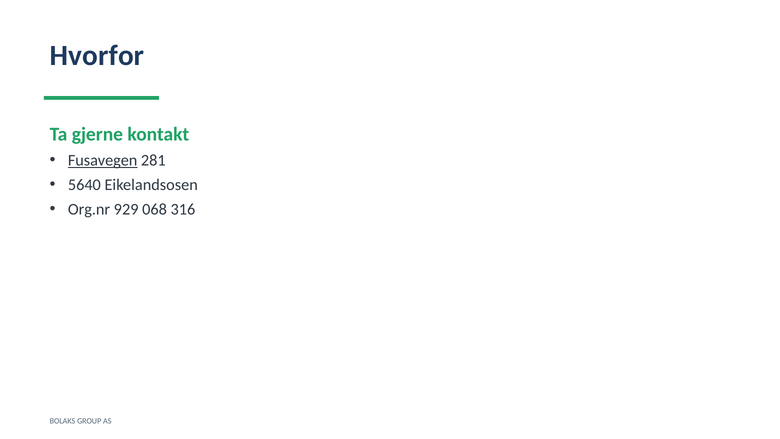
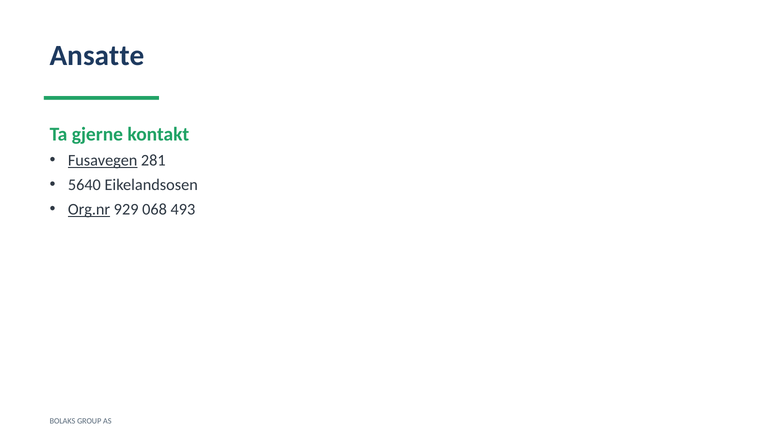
Hvorfor: Hvorfor -> Ansatte
Org.nr underline: none -> present
316: 316 -> 493
